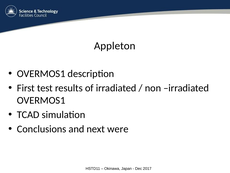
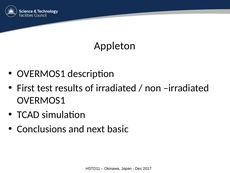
were: were -> basic
